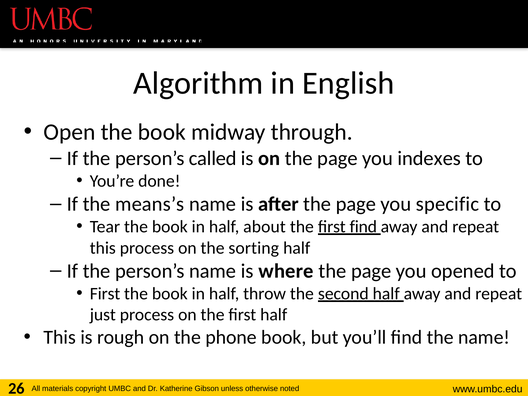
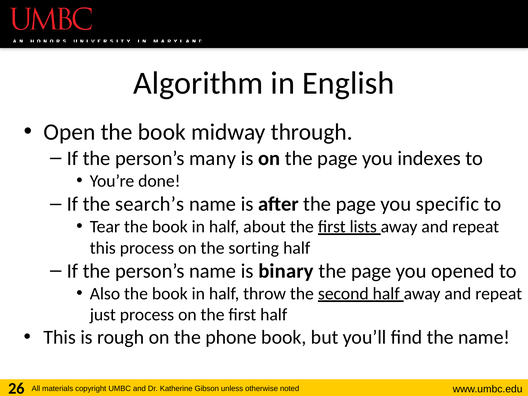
called: called -> many
means’s: means’s -> search’s
first find: find -> lists
where: where -> binary
First at (105, 294): First -> Also
